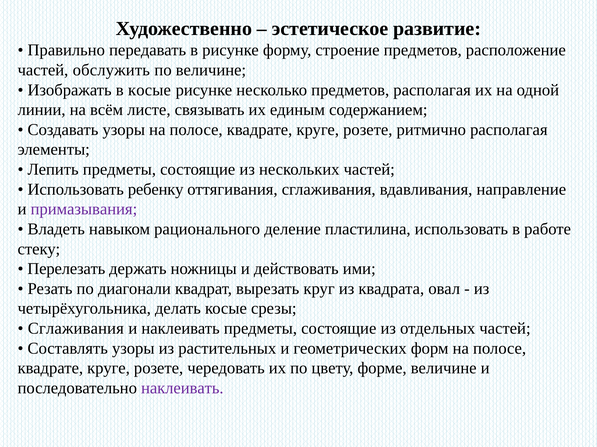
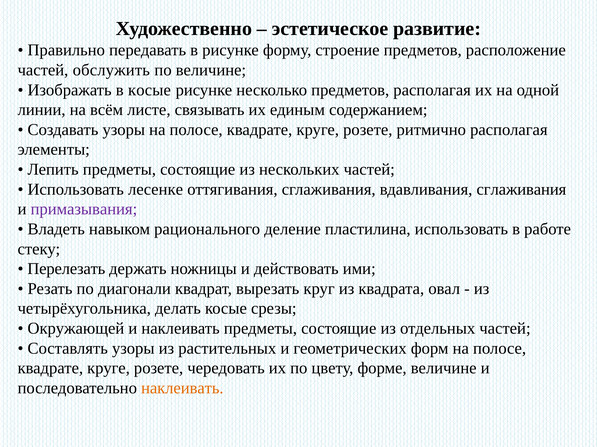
ребенку: ребенку -> лесенке
вдавливания направление: направление -> сглаживания
Сглаживания at (76, 329): Сглаживания -> Окружающей
наклеивать at (182, 389) colour: purple -> orange
